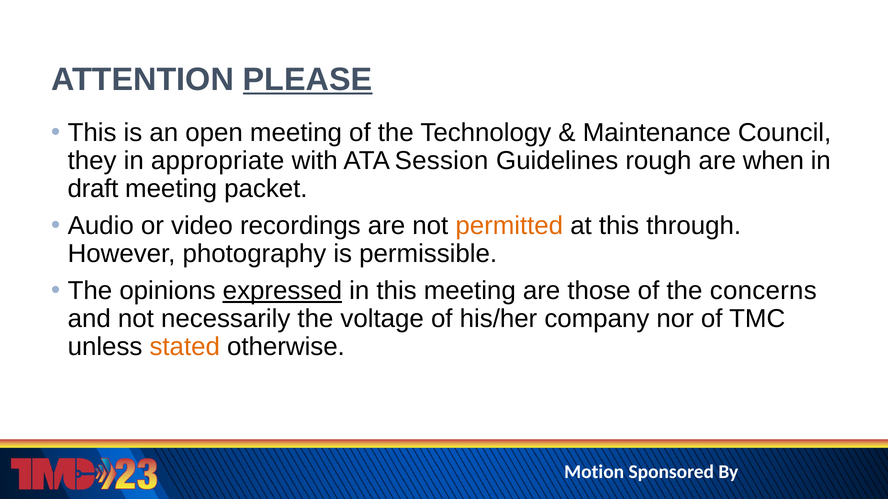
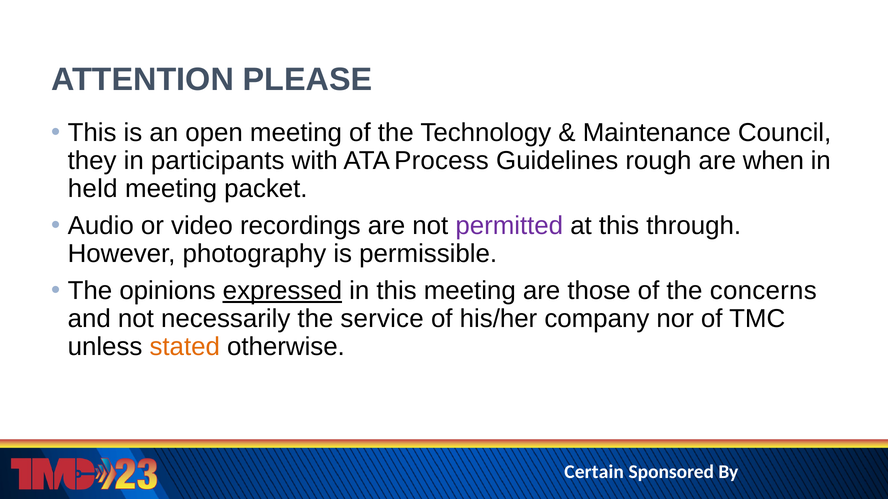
PLEASE underline: present -> none
appropriate: appropriate -> participants
Session: Session -> Process
draft: draft -> held
permitted colour: orange -> purple
voltage: voltage -> service
Motion: Motion -> Certain
